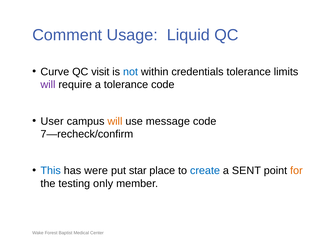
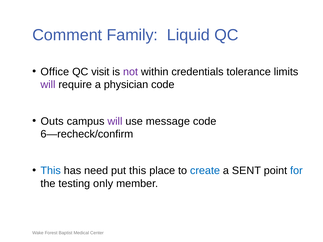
Usage: Usage -> Family
Curve: Curve -> Office
not colour: blue -> purple
a tolerance: tolerance -> physician
User: User -> Outs
will at (115, 121) colour: orange -> purple
7—recheck/confirm: 7—recheck/confirm -> 6—recheck/confirm
were: were -> need
put star: star -> this
for colour: orange -> blue
